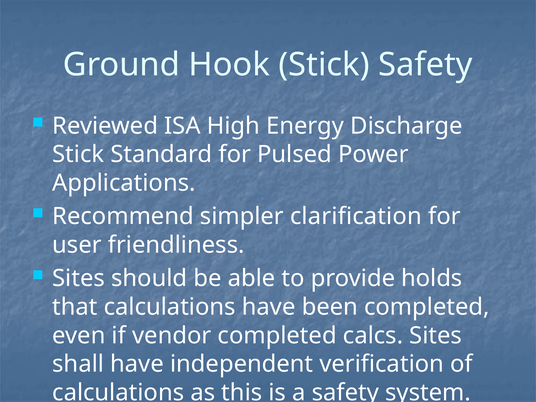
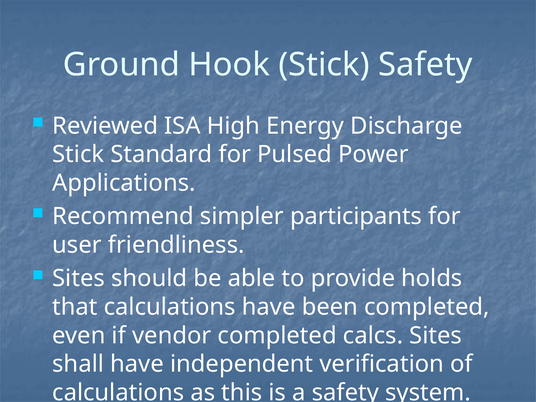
clarification: clarification -> participants
